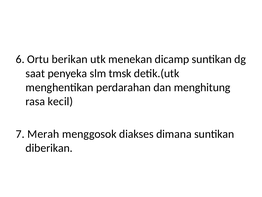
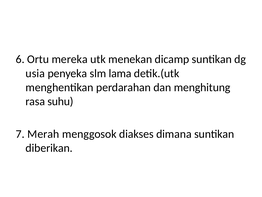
berikan: berikan -> mereka
saat: saat -> usia
tmsk: tmsk -> lama
kecil: kecil -> suhu
